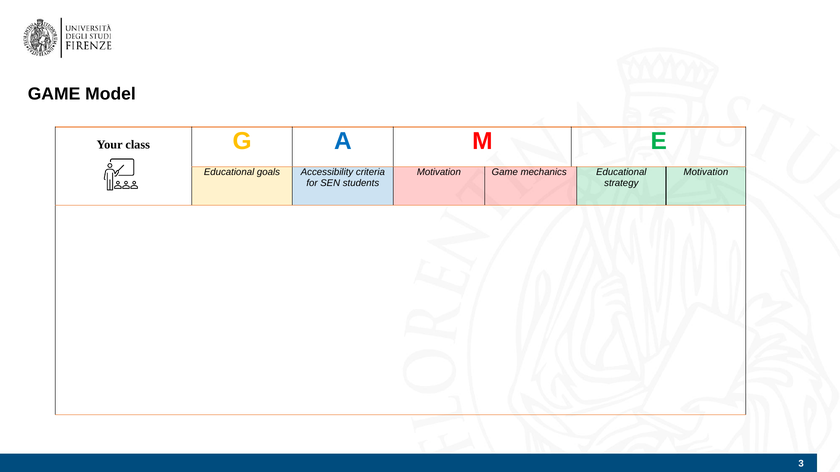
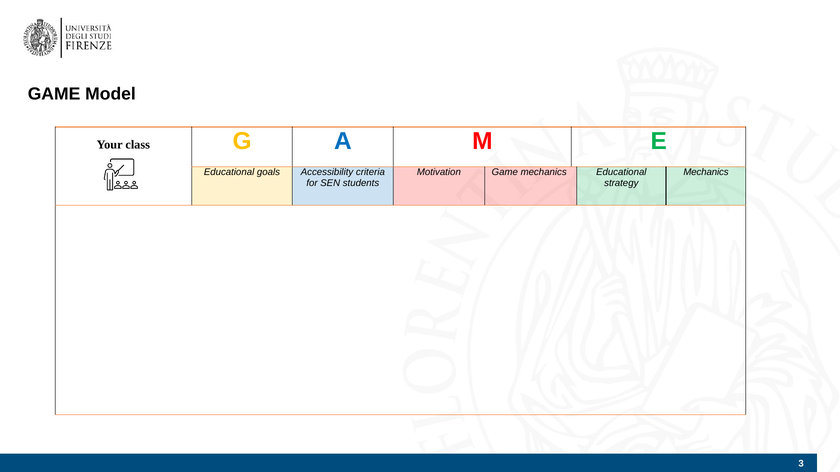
Motivation at (706, 172): Motivation -> Mechanics
